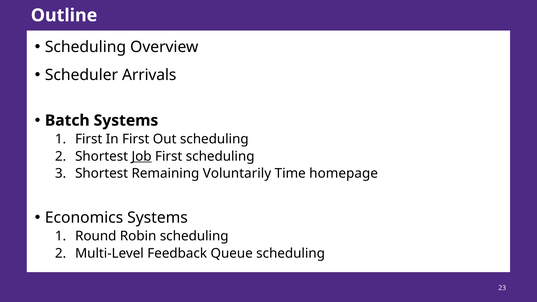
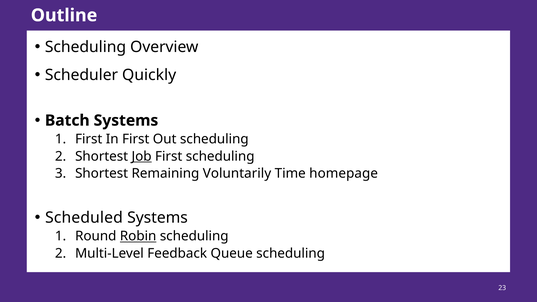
Arrivals: Arrivals -> Quickly
Economics: Economics -> Scheduled
Robin underline: none -> present
